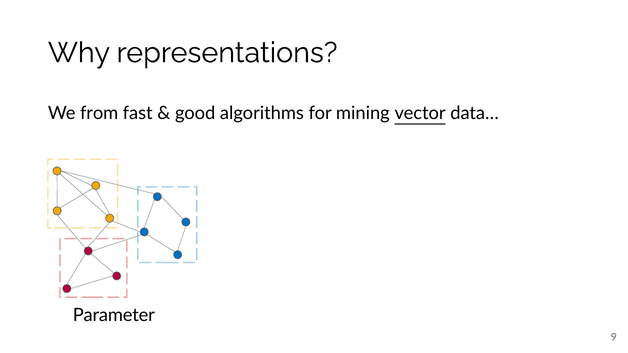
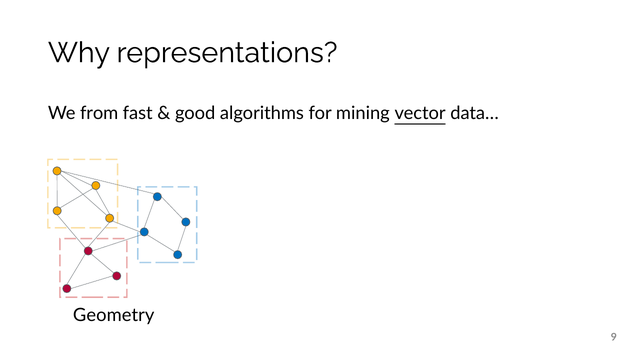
Parameter: Parameter -> Geometry
